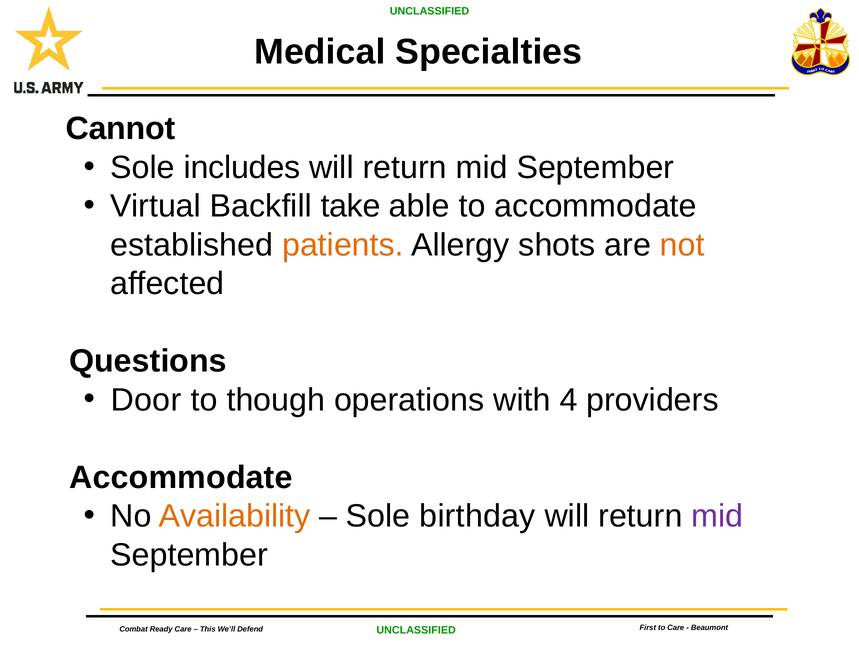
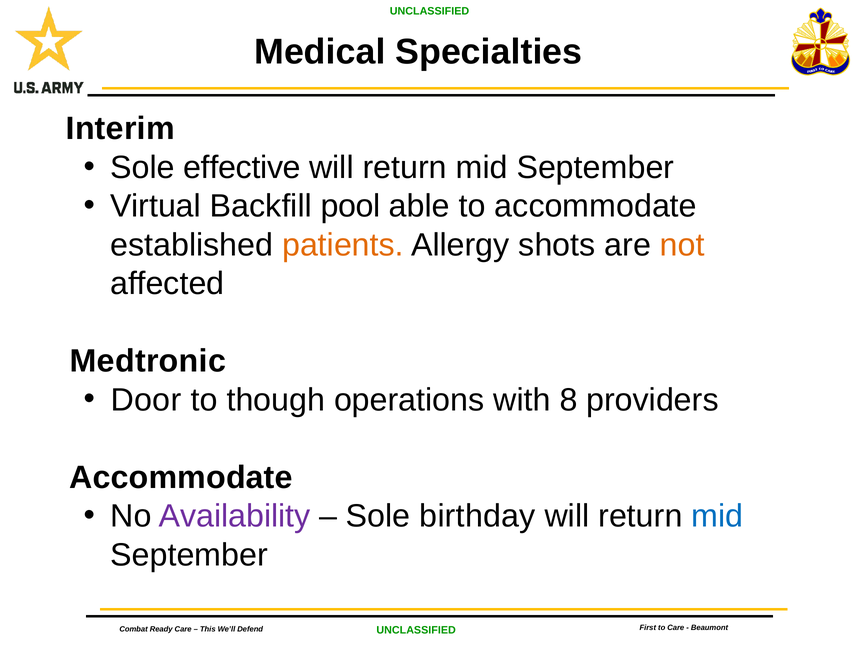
Cannot: Cannot -> Interim
includes: includes -> effective
take: take -> pool
Questions: Questions -> Medtronic
4: 4 -> 8
Availability colour: orange -> purple
mid at (717, 516) colour: purple -> blue
